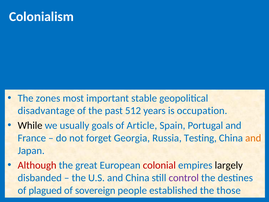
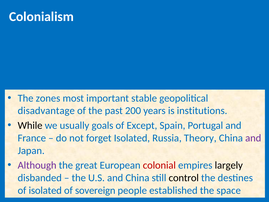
512: 512 -> 200
occupation: occupation -> institutions
Article: Article -> Except
forget Georgia: Georgia -> Isolated
Testing: Testing -> Theory
and at (253, 138) colour: orange -> purple
Although colour: red -> purple
control colour: purple -> black
of plagued: plagued -> isolated
those: those -> space
